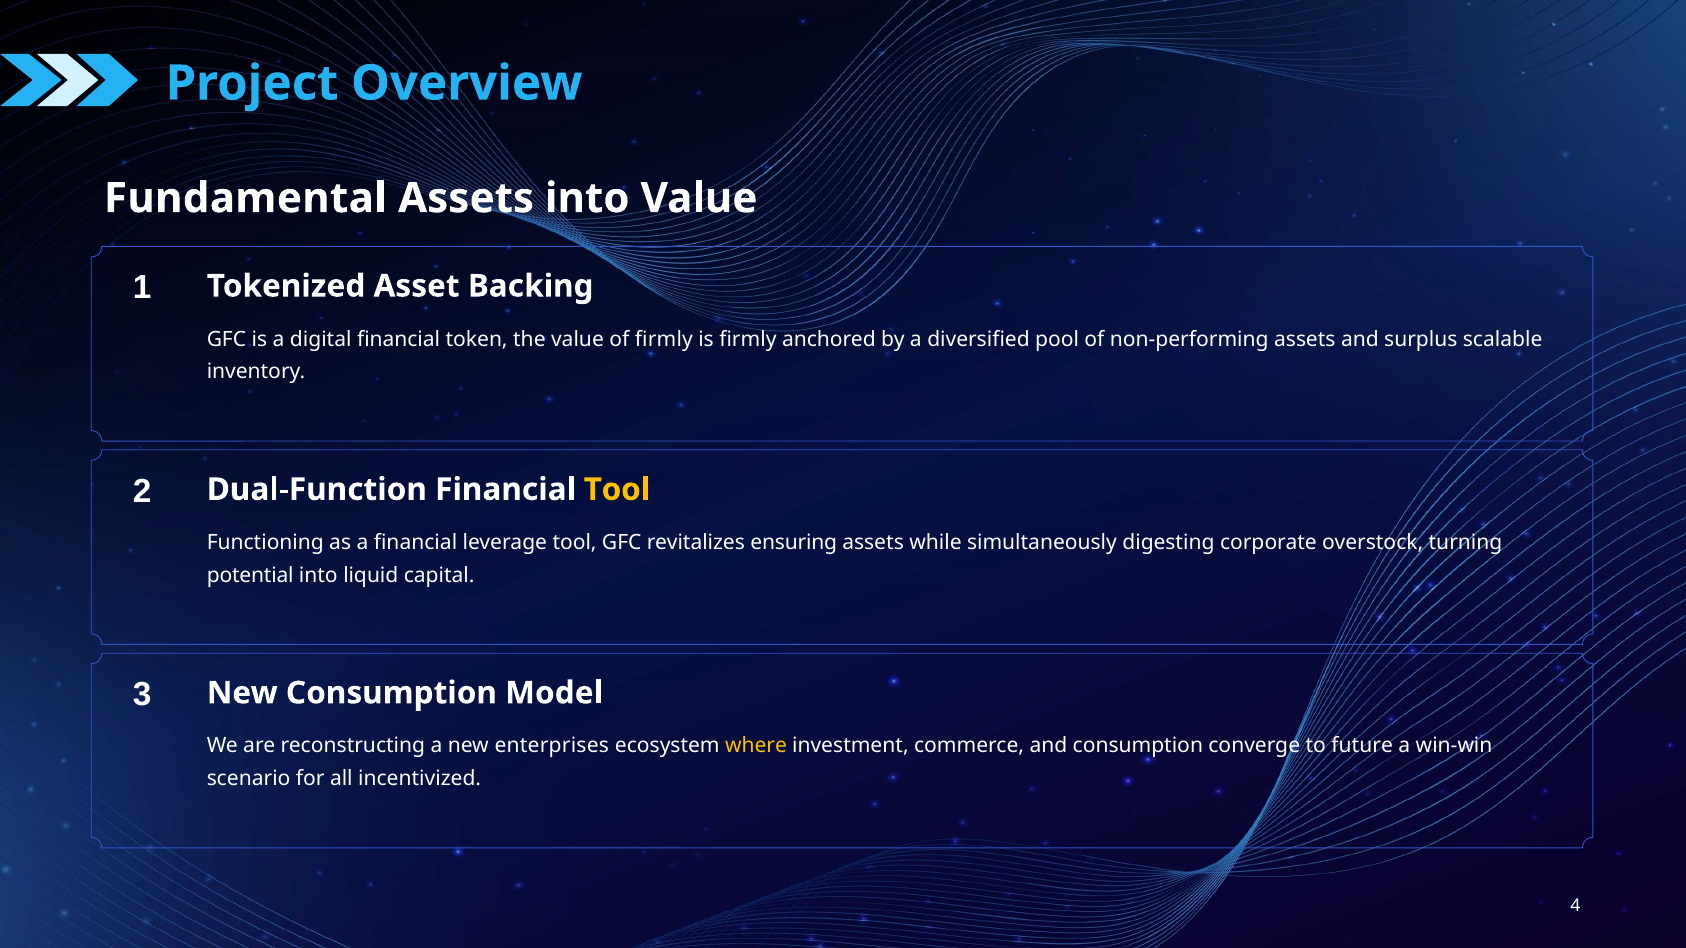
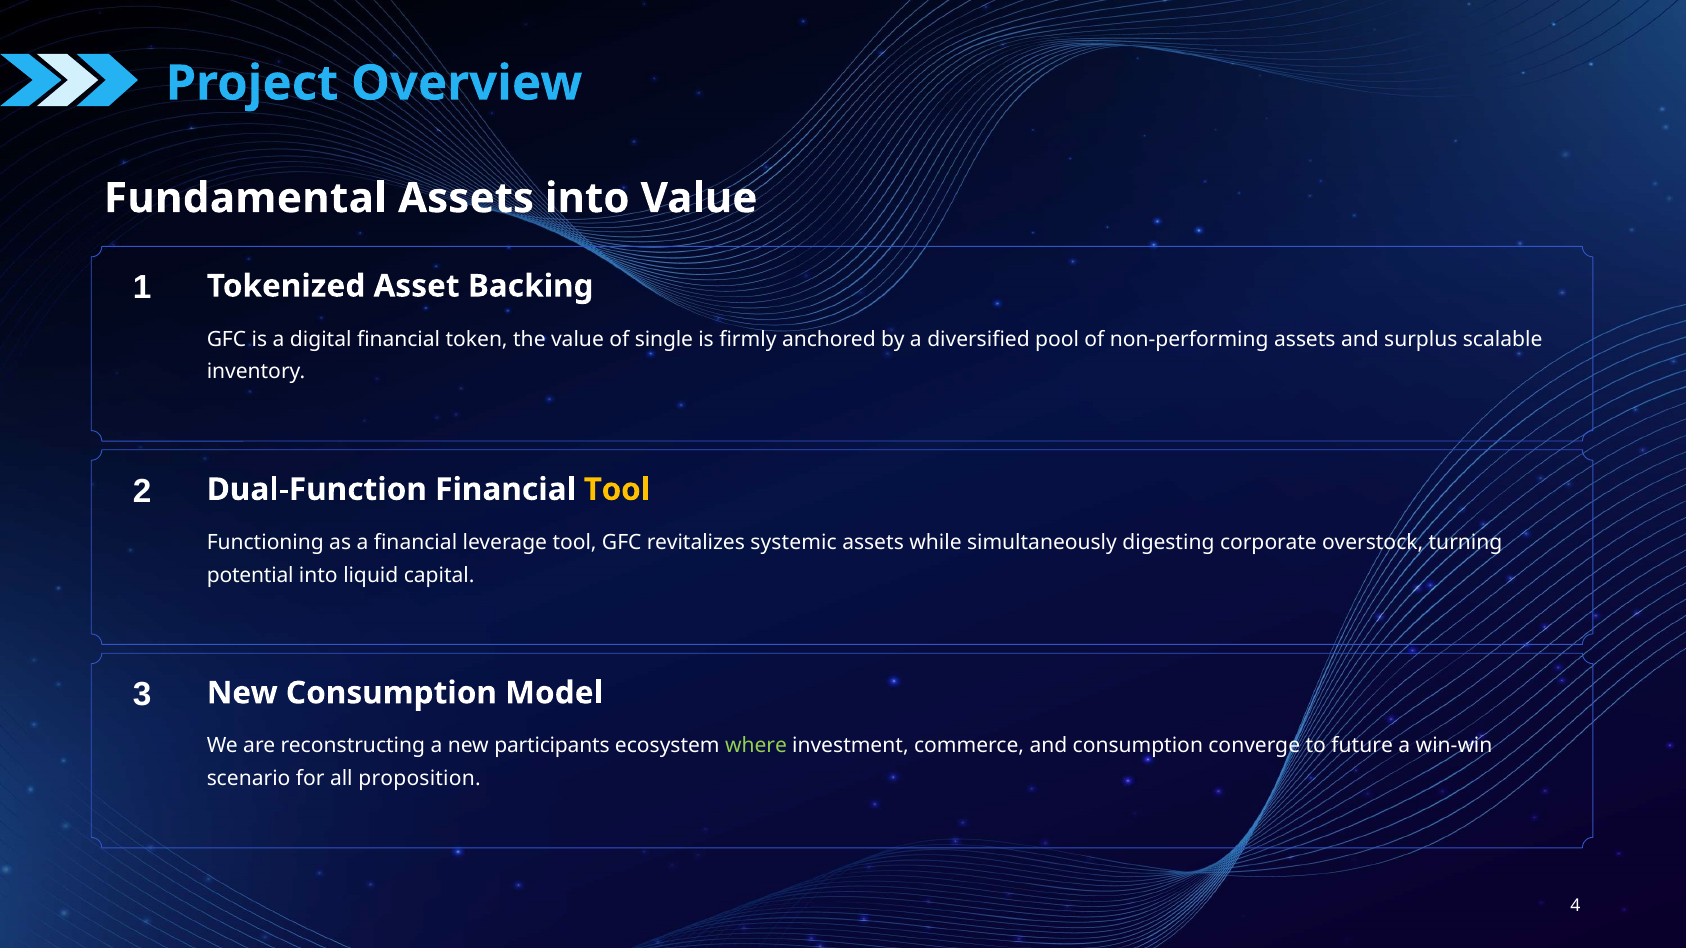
of firmly: firmly -> single
ensuring: ensuring -> systemic
enterprises: enterprises -> participants
where colour: yellow -> light green
incentivized: incentivized -> proposition
